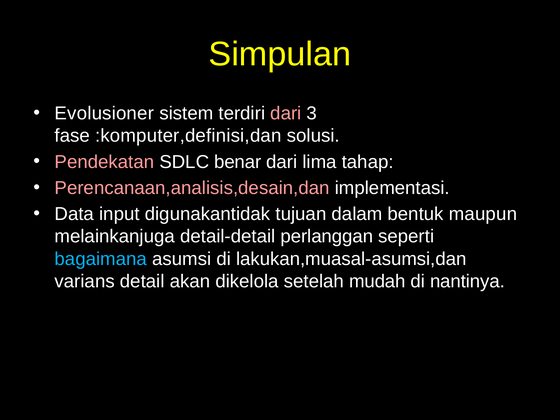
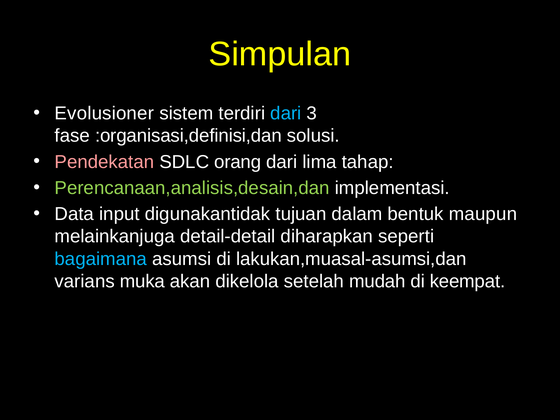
dari at (286, 113) colour: pink -> light blue
:komputer,definisi,dan: :komputer,definisi,dan -> :organisasi,definisi,dan
benar: benar -> orang
Perencanaan,analisis,desain,dan colour: pink -> light green
perlanggan: perlanggan -> diharapkan
detail: detail -> muka
nantinya: nantinya -> keempat
